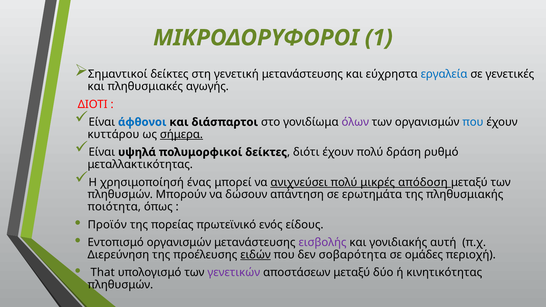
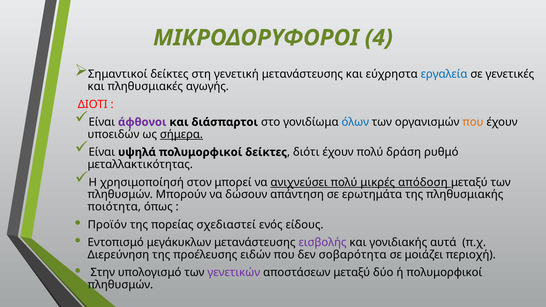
1: 1 -> 4
άφθονοι colour: blue -> purple
όλων colour: purple -> blue
που at (473, 122) colour: blue -> orange
κυττάρου: κυττάρου -> υποειδών
ένας: ένας -> στον
πρωτεϊνικό: πρωτεϊνικό -> σχεδιαστεί
Εντοπισμό οργανισμών: οργανισμών -> μεγάκυκλων
αυτή: αυτή -> αυτά
ειδών underline: present -> none
ομάδες: ομάδες -> μοιάζει
That: That -> Στην
ή κινητικότητας: κινητικότητας -> πολυμορφικοί
